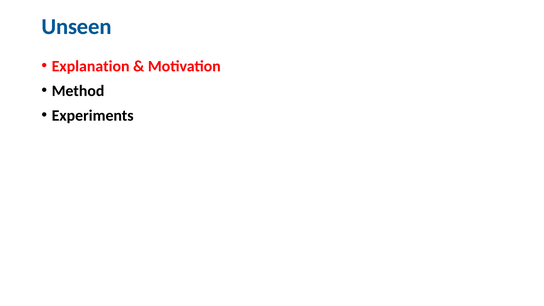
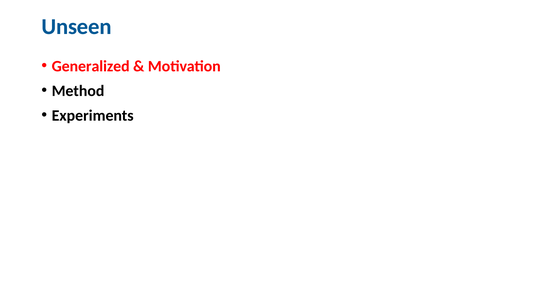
Explanation: Explanation -> Generalized
